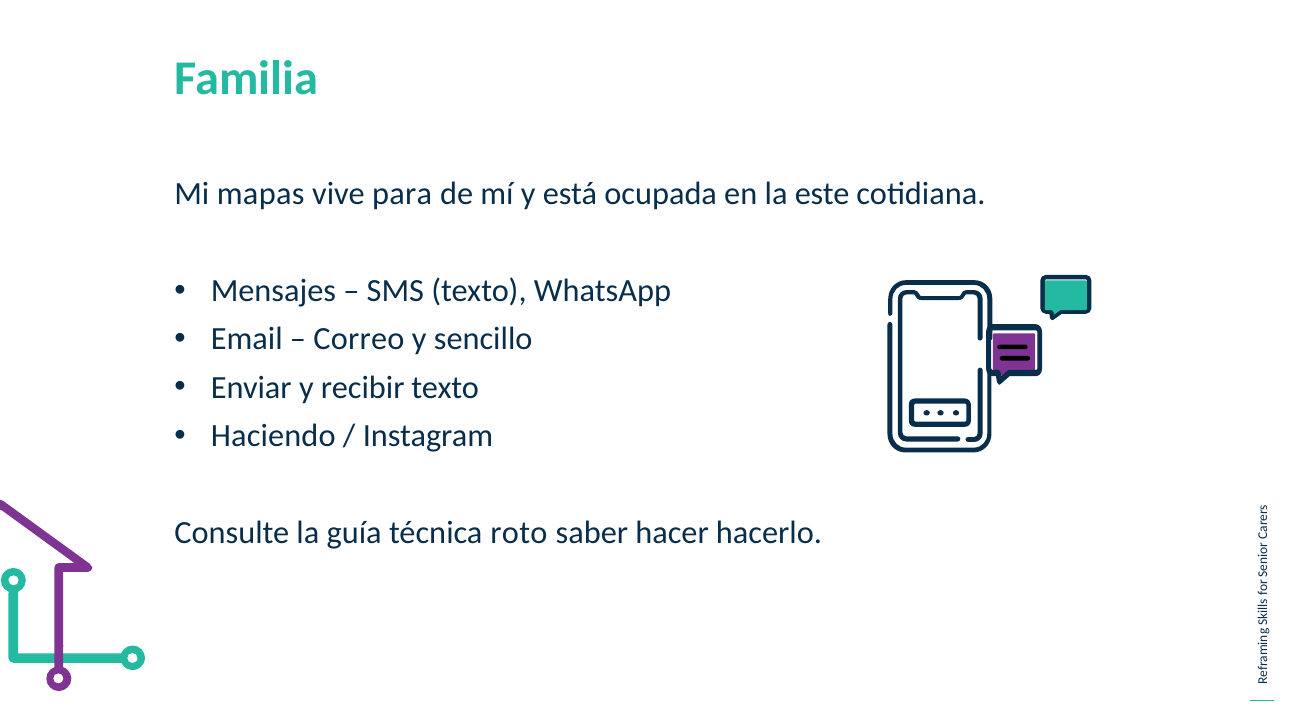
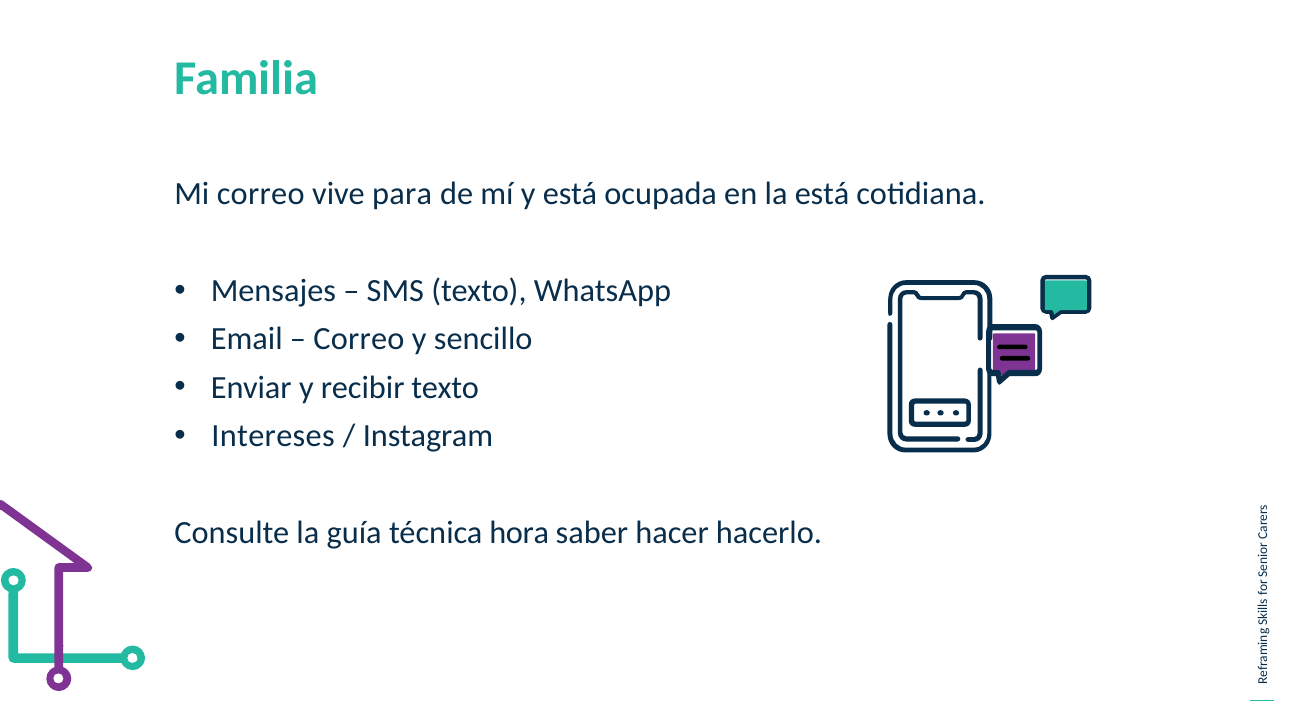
Mi mapas: mapas -> correo
la este: este -> está
Haciendo: Haciendo -> Intereses
roto: roto -> hora
